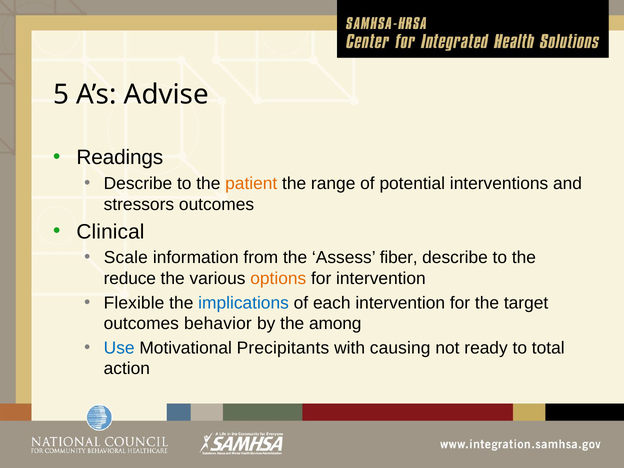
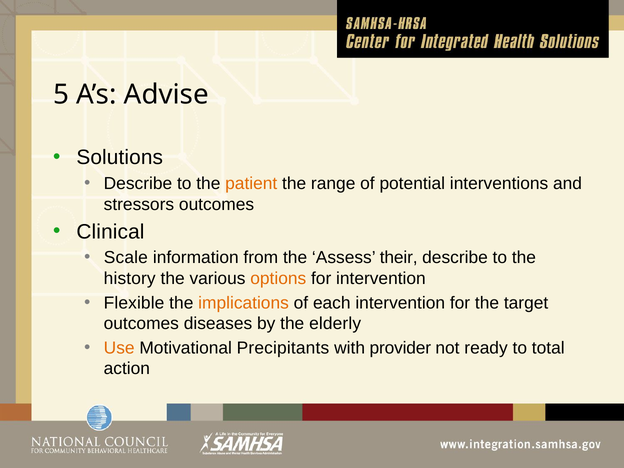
Readings: Readings -> Solutions
fiber: fiber -> their
reduce: reduce -> history
implications colour: blue -> orange
behavior: behavior -> diseases
among: among -> elderly
Use colour: blue -> orange
causing: causing -> provider
